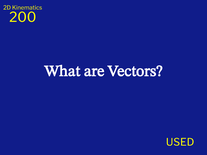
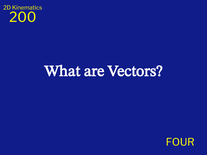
USED: USED -> FOUR
